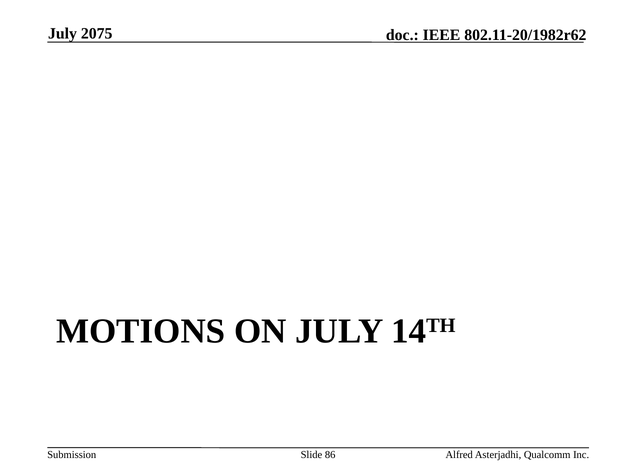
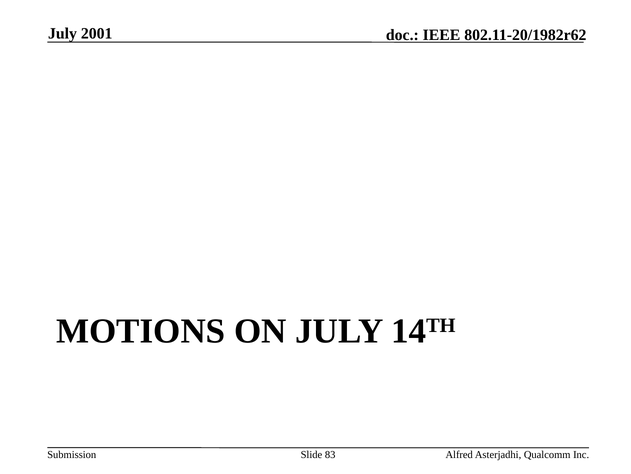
2075: 2075 -> 2001
86: 86 -> 83
